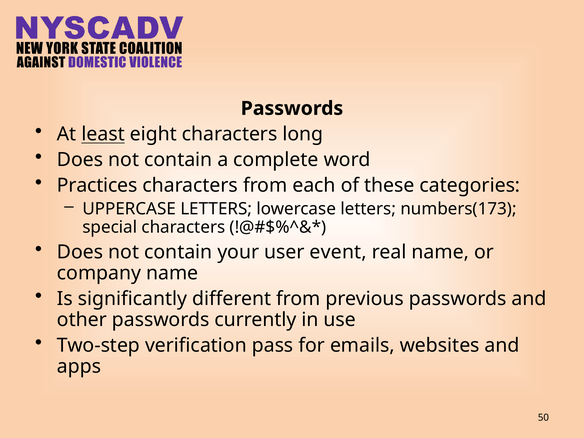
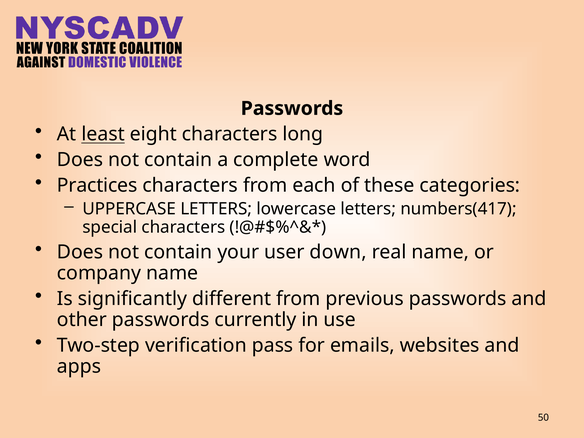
numbers(173: numbers(173 -> numbers(417
event: event -> down
